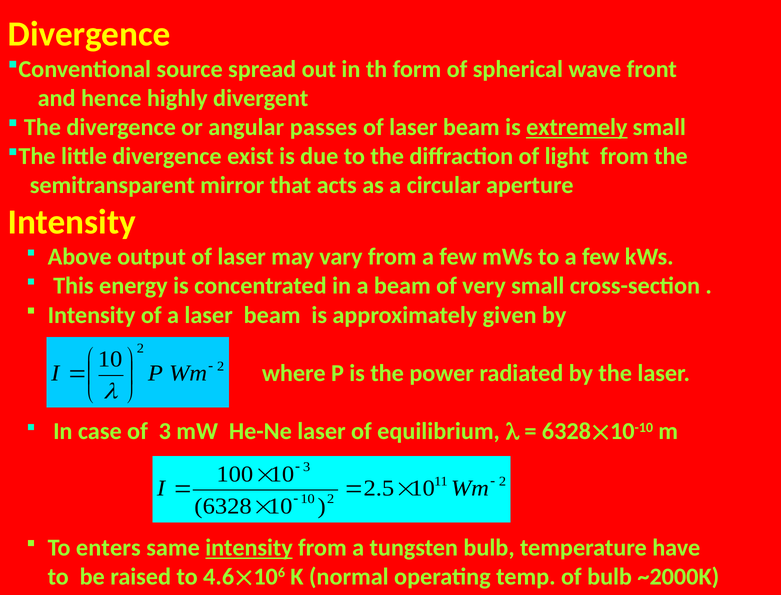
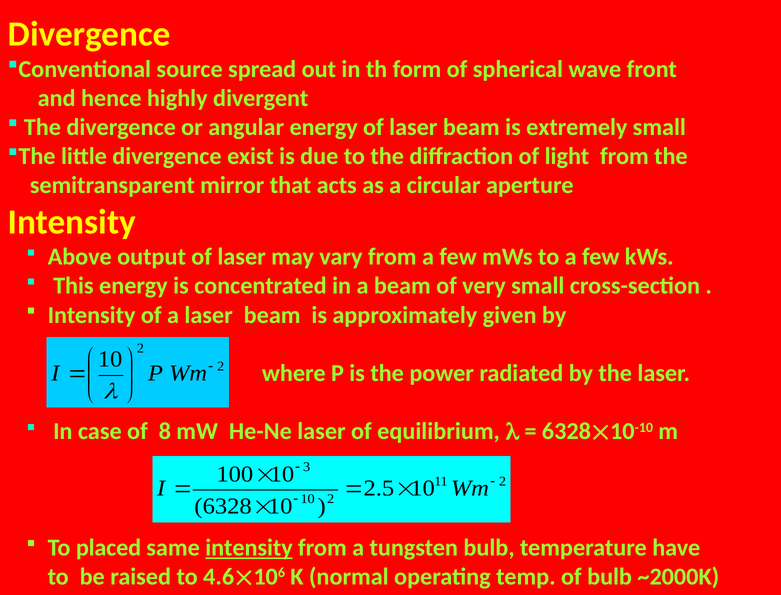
angular passes: passes -> energy
extremely underline: present -> none
of 3: 3 -> 8
enters: enters -> placed
